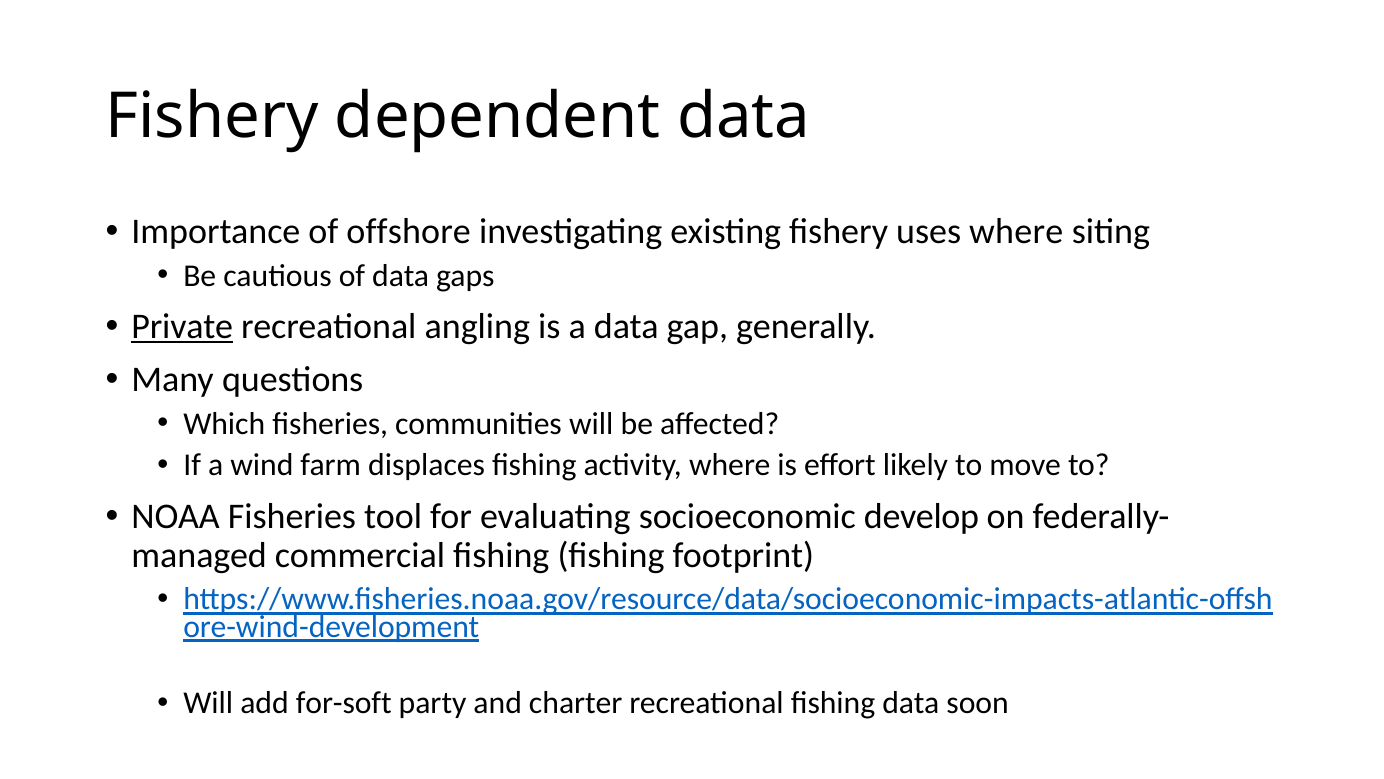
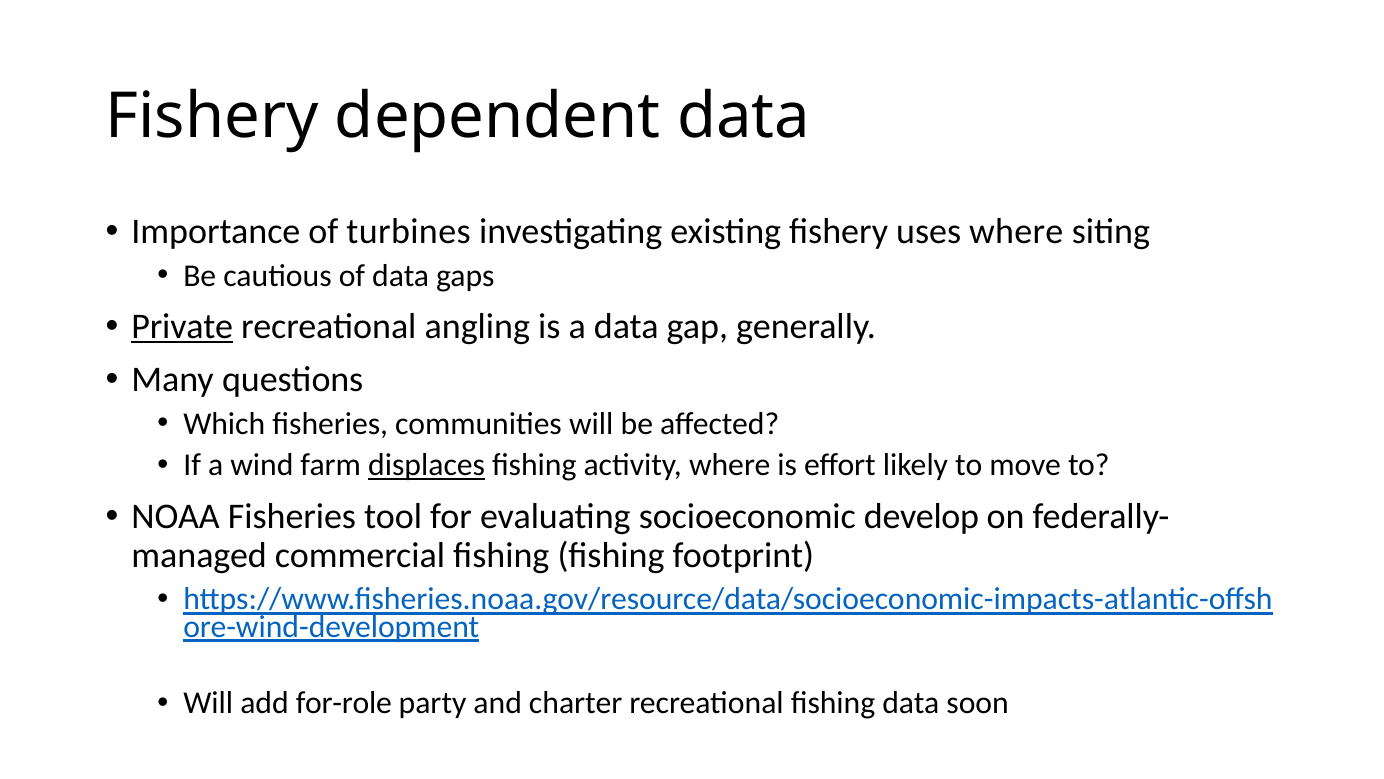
offshore: offshore -> turbines
displaces underline: none -> present
for-soft: for-soft -> for-role
